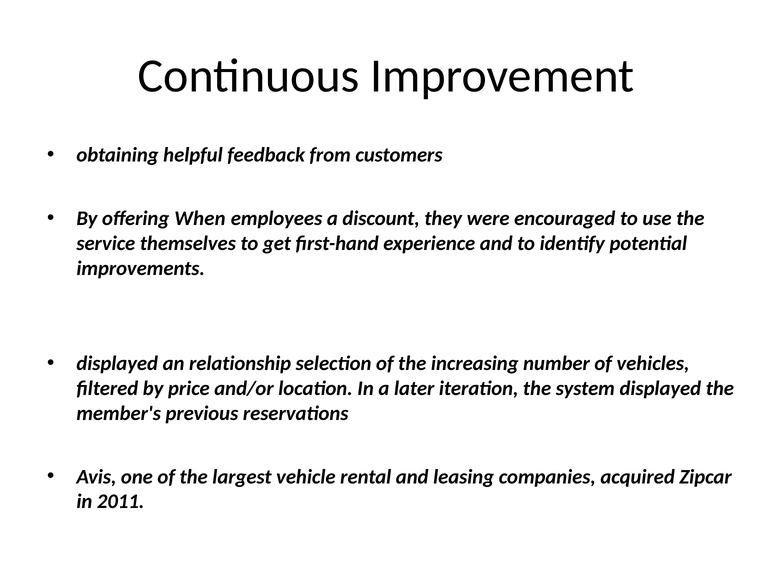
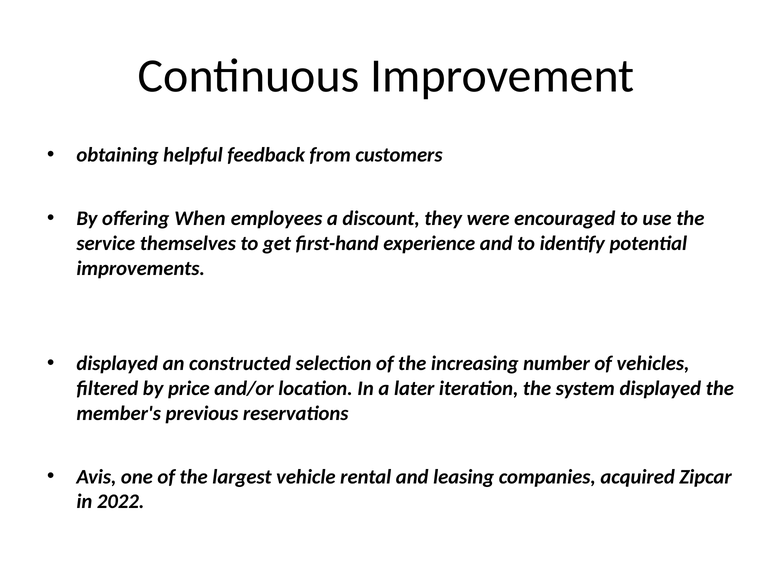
relationship: relationship -> constructed
2011: 2011 -> 2022
